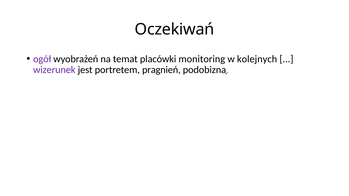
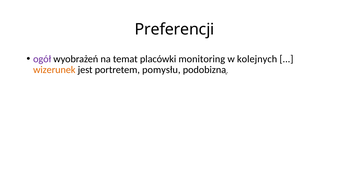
Oczekiwań: Oczekiwań -> Preferencji
wizerunek colour: purple -> orange
pragnień: pragnień -> pomysłu
